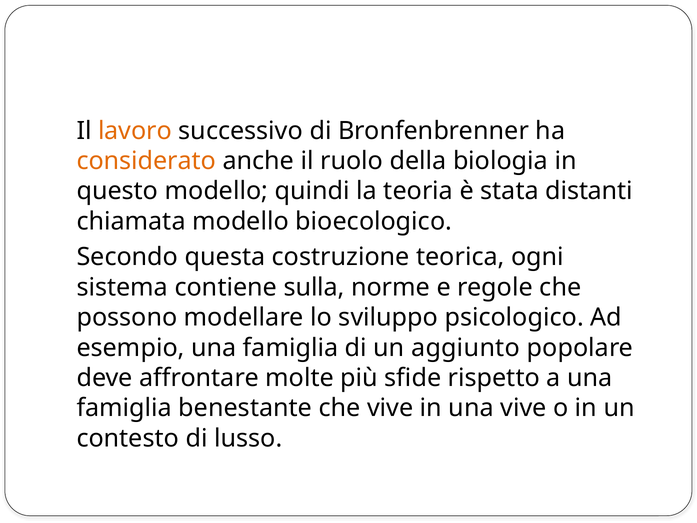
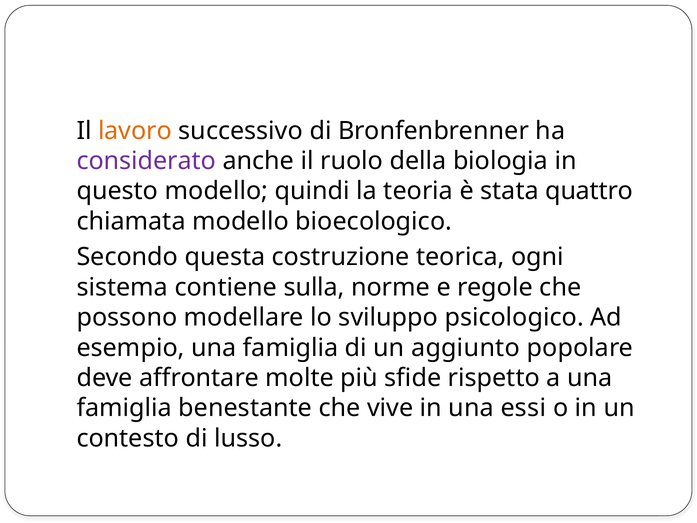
considerato colour: orange -> purple
distanti: distanti -> quattro
una vive: vive -> essi
